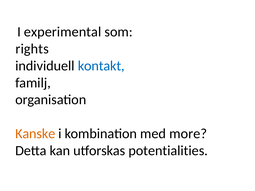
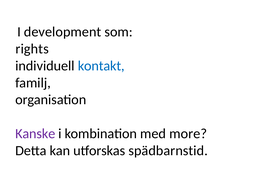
experimental: experimental -> development
Kanske colour: orange -> purple
potentialities: potentialities -> spädbarnstid
